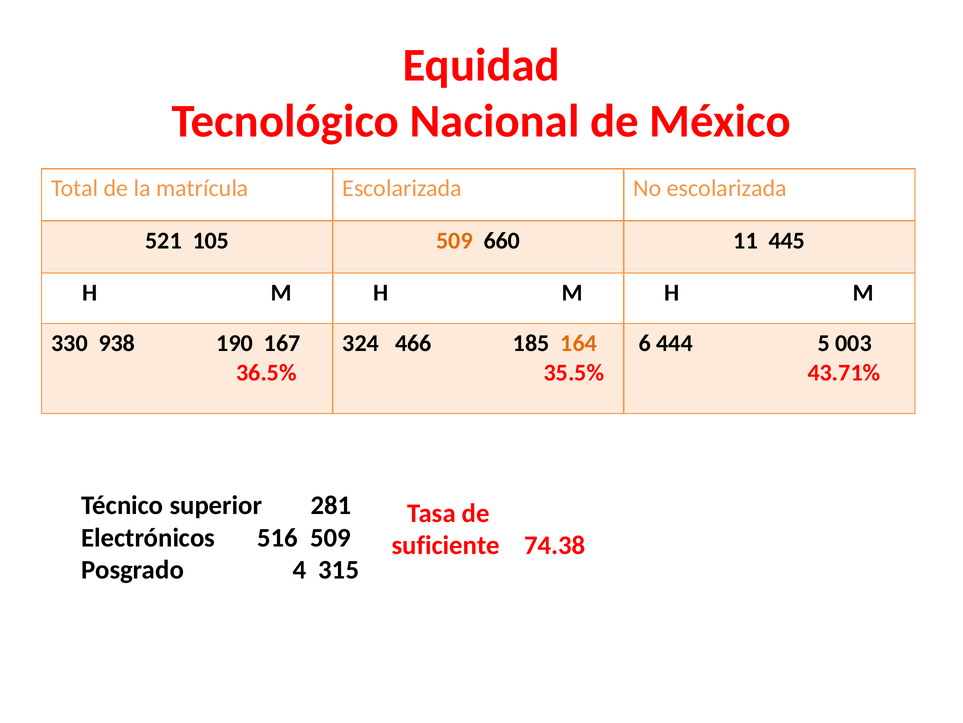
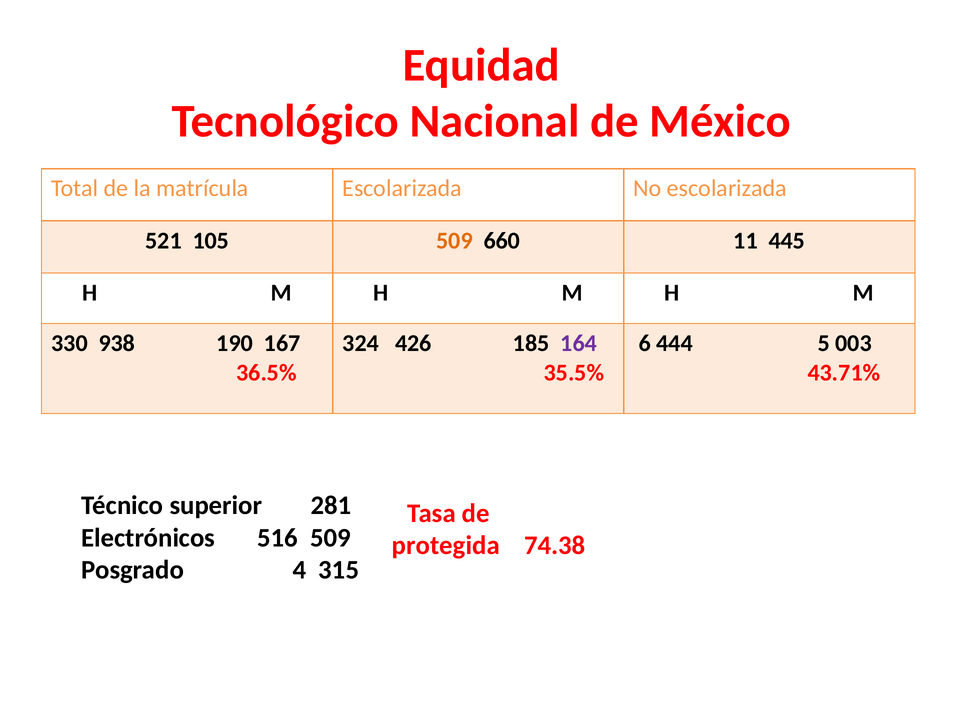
466: 466 -> 426
164 colour: orange -> purple
suficiente: suficiente -> protegida
